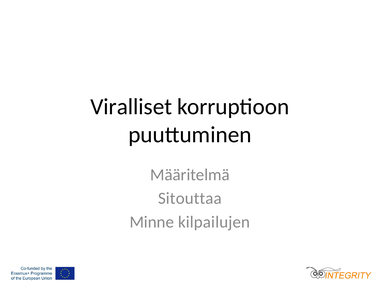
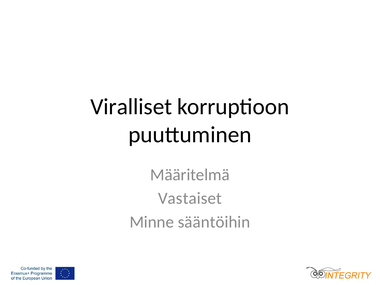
Sitouttaa: Sitouttaa -> Vastaiset
kilpailujen: kilpailujen -> sääntöihin
